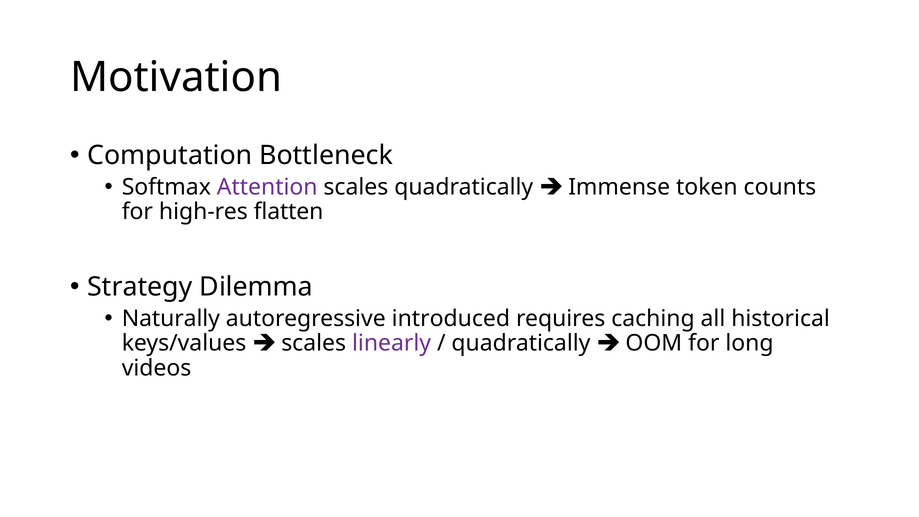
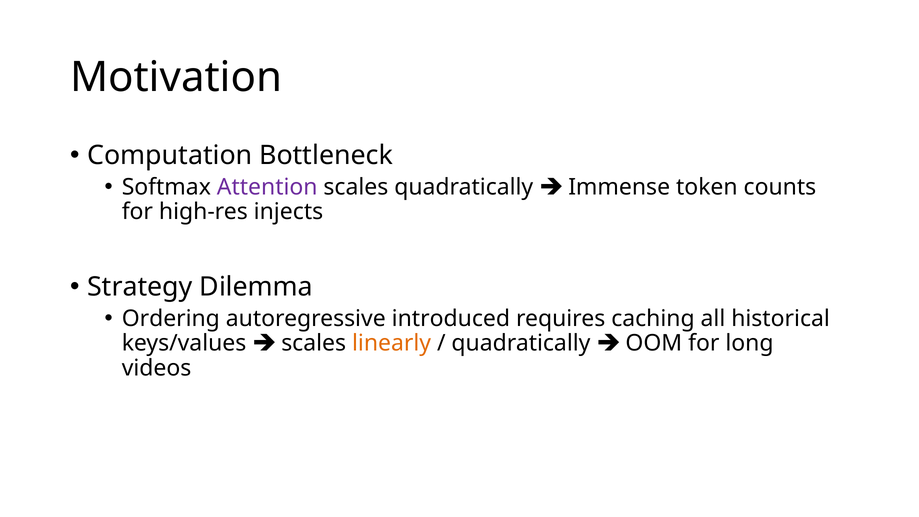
flatten: flatten -> injects
Naturally: Naturally -> Ordering
linearly colour: purple -> orange
